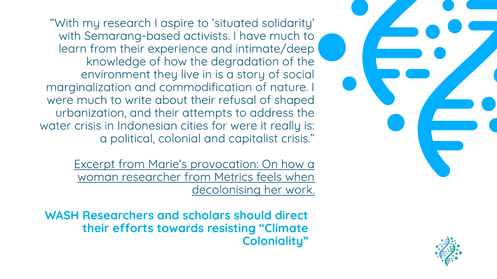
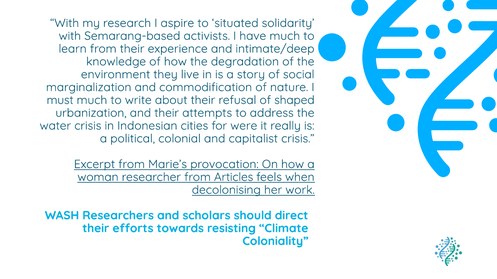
were at (60, 100): were -> must
Metrics: Metrics -> Articles
